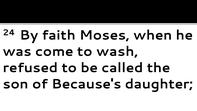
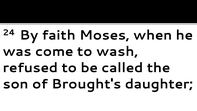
Because's: Because's -> Brought's
